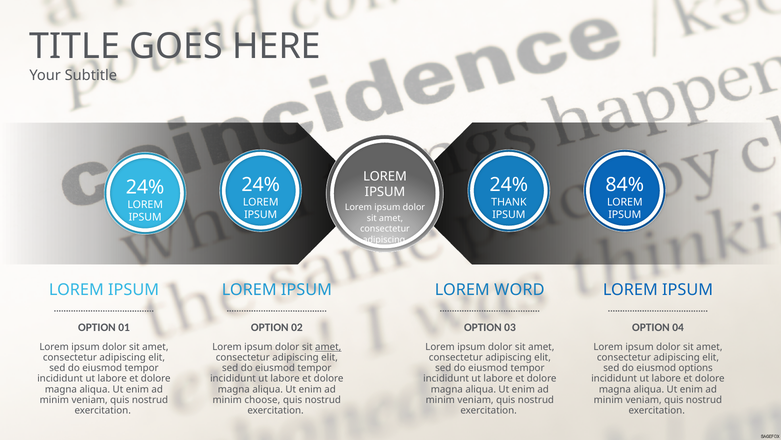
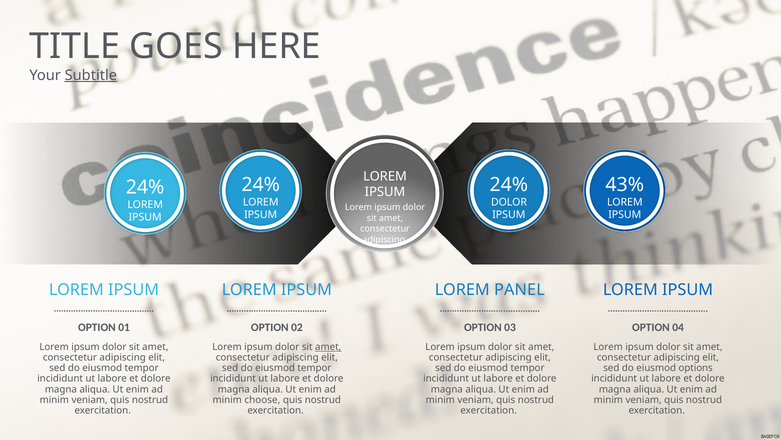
Subtitle underline: none -> present
84%: 84% -> 43%
THANK at (509, 202): THANK -> DOLOR
WORD: WORD -> PANEL
